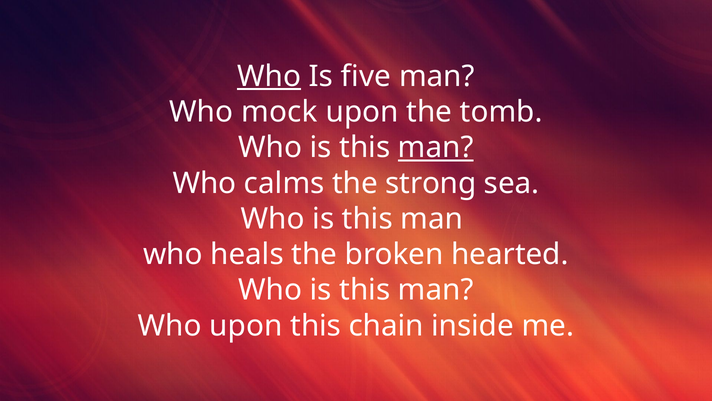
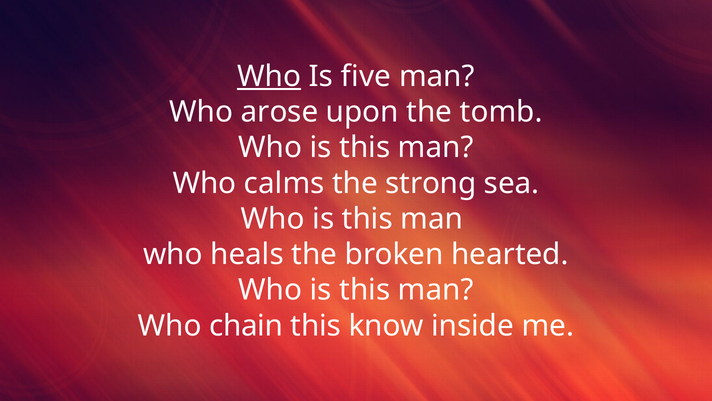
mock: mock -> arose
man at (436, 147) underline: present -> none
Who upon: upon -> chain
chain: chain -> know
